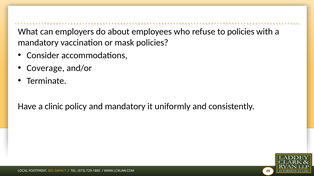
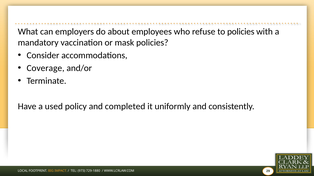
clinic: clinic -> used
and mandatory: mandatory -> completed
